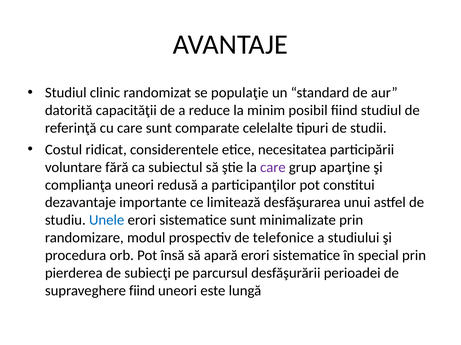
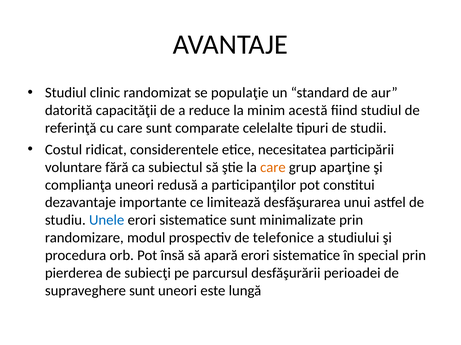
posibil: posibil -> acestă
care at (273, 168) colour: purple -> orange
supraveghere fiind: fiind -> sunt
